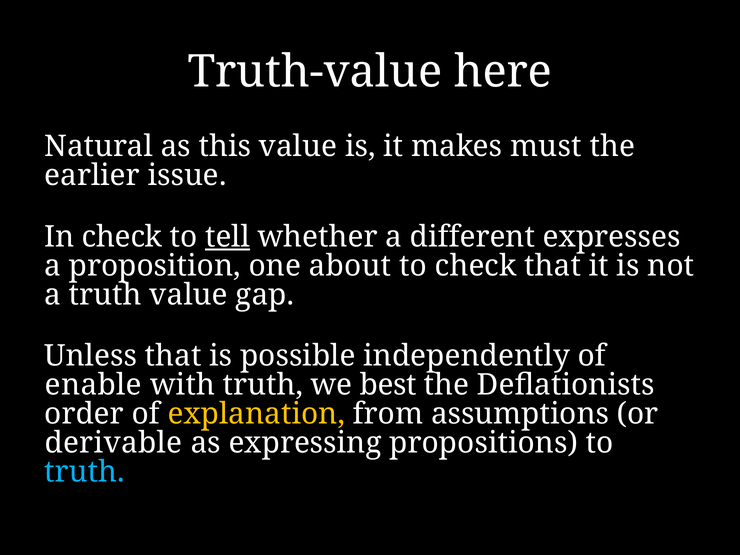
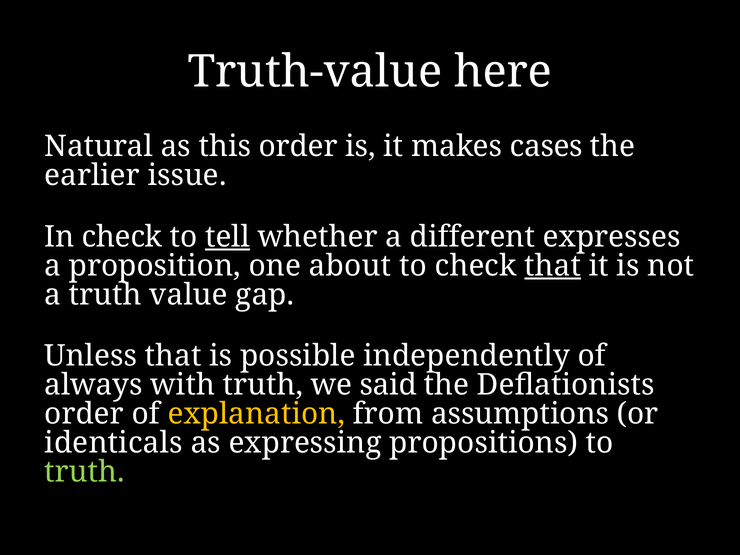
this value: value -> order
must: must -> cases
that at (553, 266) underline: none -> present
enable: enable -> always
best: best -> said
derivable: derivable -> identicals
truth at (85, 472) colour: light blue -> light green
